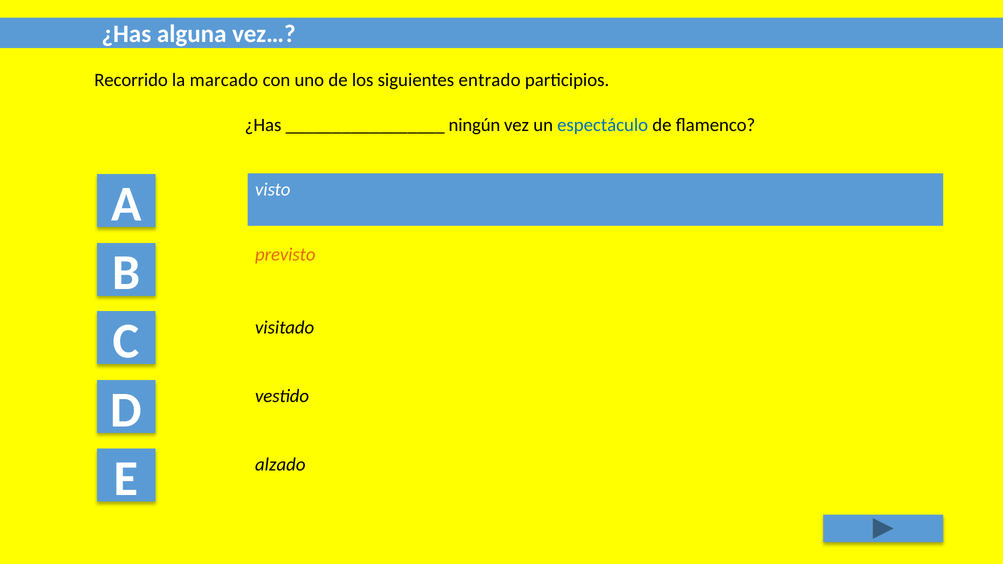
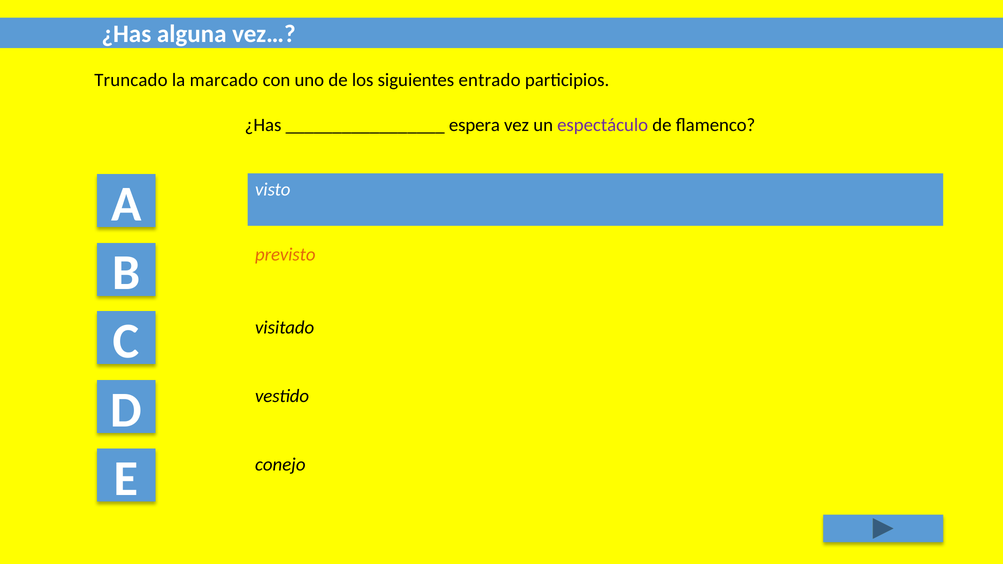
Recorrido: Recorrido -> Truncado
ningún: ningún -> espera
espectáculo colour: blue -> purple
alzado: alzado -> conejo
